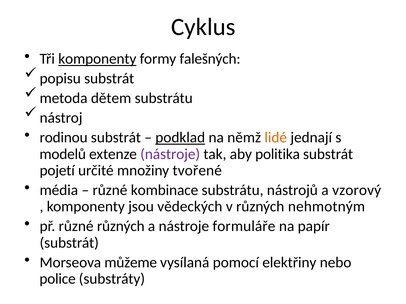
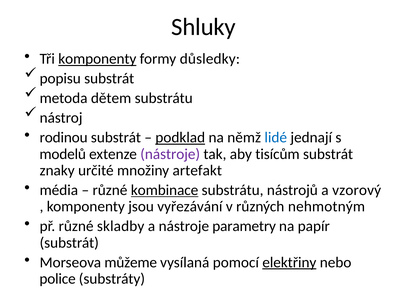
Cyklus: Cyklus -> Shluky
falešných: falešných -> důsledky
lidé colour: orange -> blue
politika: politika -> tisícům
pojetí: pojetí -> znaky
tvořené: tvořené -> artefakt
kombinace underline: none -> present
vědeckých: vědeckých -> vyřezávání
různé různých: různých -> skladby
formuláře: formuláře -> parametry
elektřiny underline: none -> present
